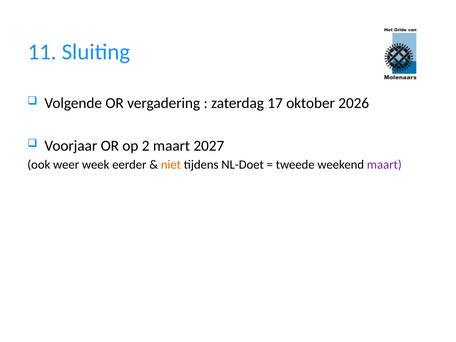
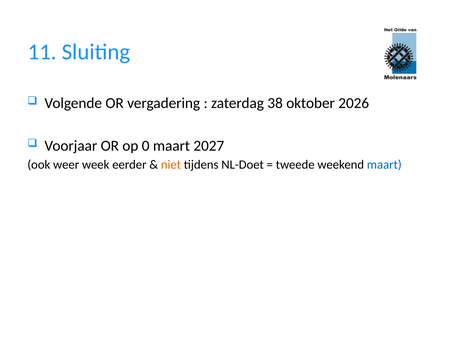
17: 17 -> 38
2: 2 -> 0
maart at (384, 165) colour: purple -> blue
